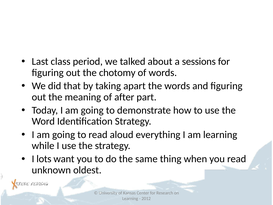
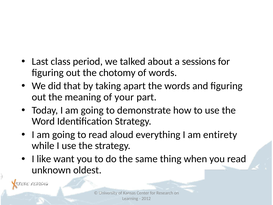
after: after -> your
am learning: learning -> entirety
lots: lots -> like
